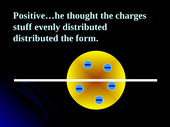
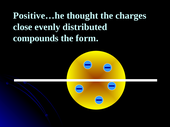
stuff: stuff -> close
distributed at (36, 38): distributed -> compounds
